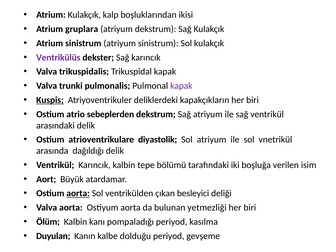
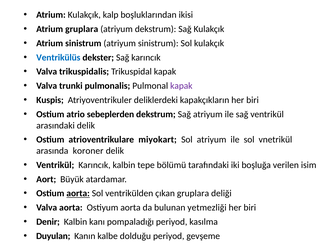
Ventrikülüs colour: purple -> blue
Kuspis underline: present -> none
diyastolik: diyastolik -> miyokart
dağıldığı: dağıldığı -> koroner
çıkan besleyici: besleyici -> gruplara
Ölüm: Ölüm -> Denir
